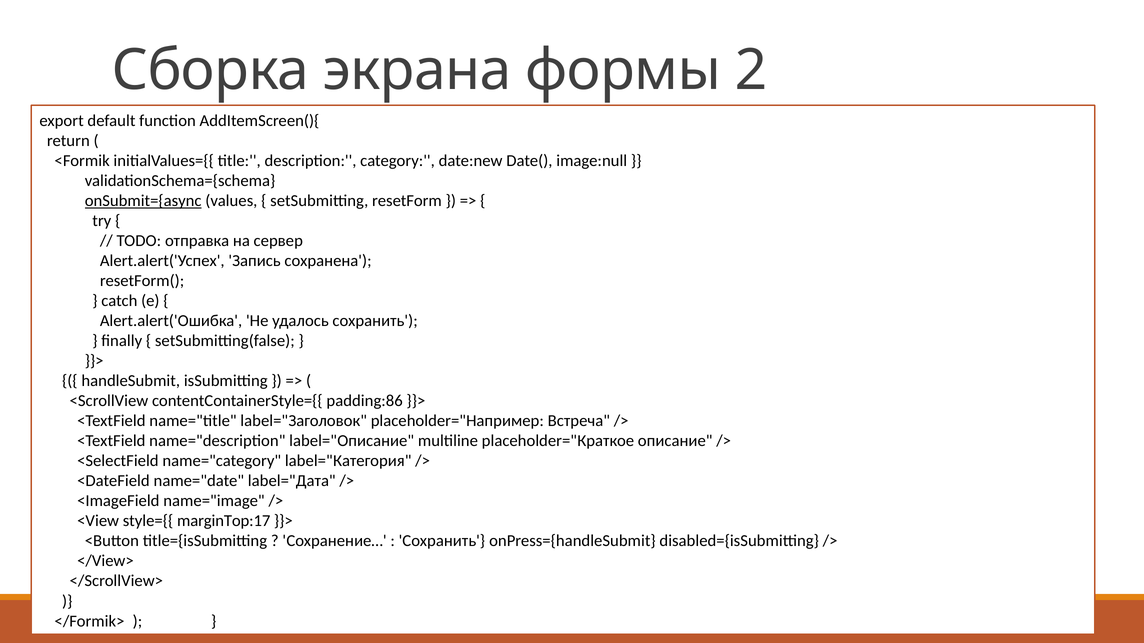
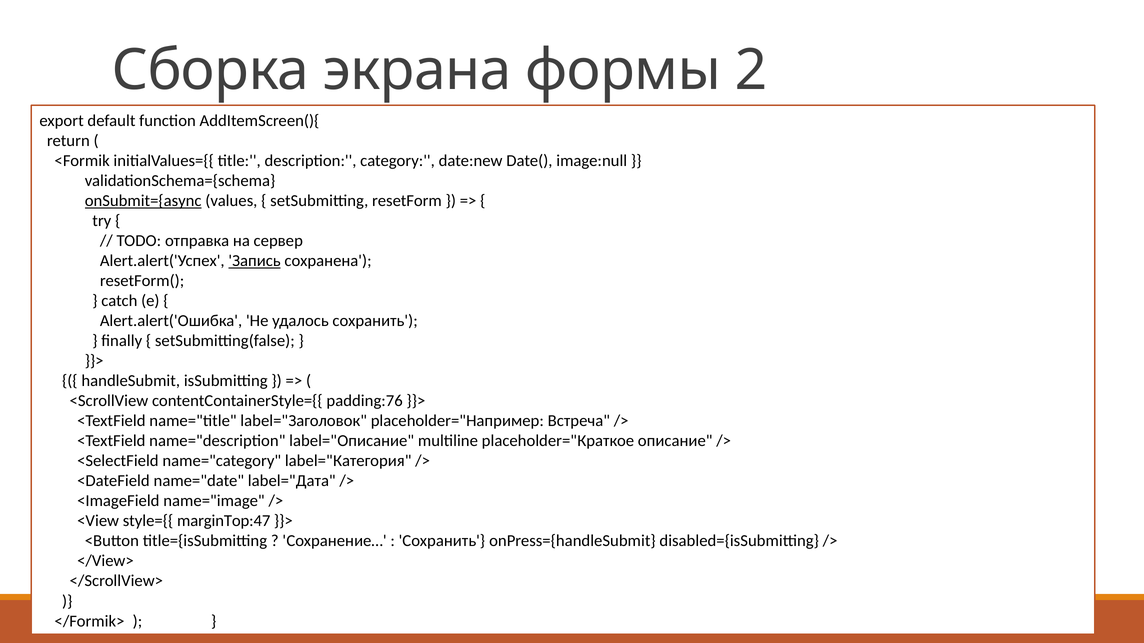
Запись underline: none -> present
padding:86: padding:86 -> padding:76
marginTop:17: marginTop:17 -> marginTop:47
